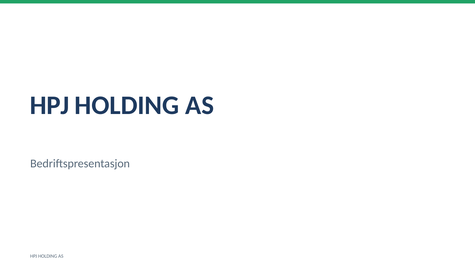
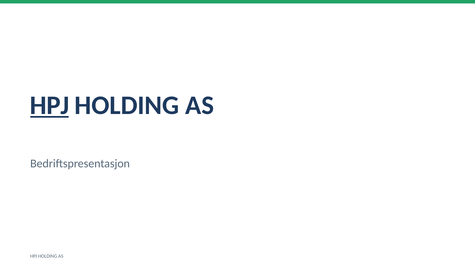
HPJ at (50, 105) underline: none -> present
